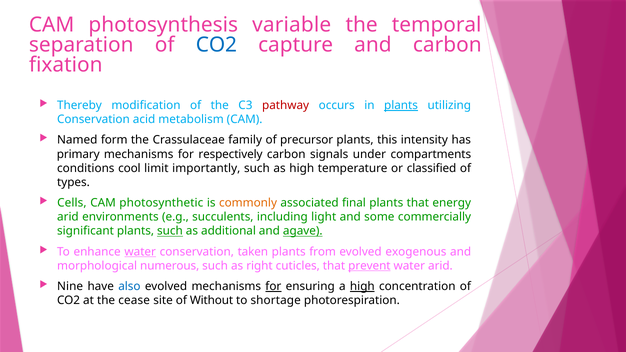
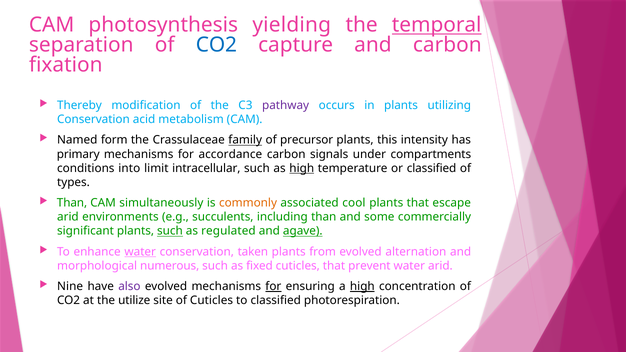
variable: variable -> yielding
temporal underline: none -> present
pathway colour: red -> purple
plants at (401, 105) underline: present -> none
family underline: none -> present
respectively: respectively -> accordance
cool: cool -> into
importantly: importantly -> intracellular
high at (302, 168) underline: none -> present
Cells at (72, 203): Cells -> Than
photosynthetic: photosynthetic -> simultaneously
final: final -> cool
energy: energy -> escape
including light: light -> than
additional: additional -> regulated
exogenous: exogenous -> alternation
right: right -> fixed
prevent underline: present -> none
also colour: blue -> purple
cease: cease -> utilize
of Without: Without -> Cuticles
to shortage: shortage -> classified
